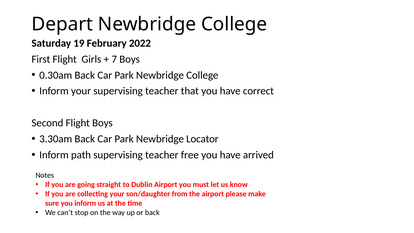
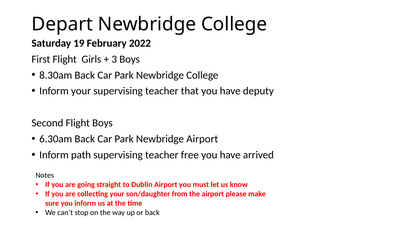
7: 7 -> 3
0.30am: 0.30am -> 8.30am
correct: correct -> deputy
3.30am: 3.30am -> 6.30am
Newbridge Locator: Locator -> Airport
